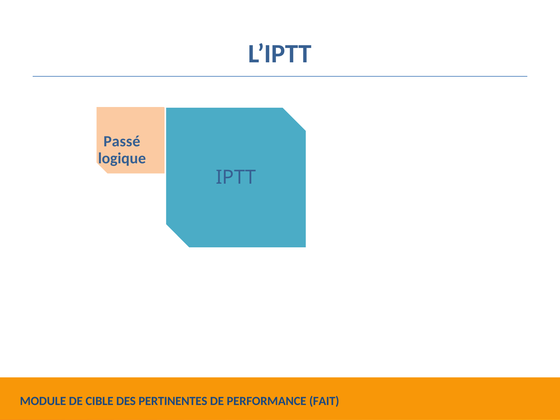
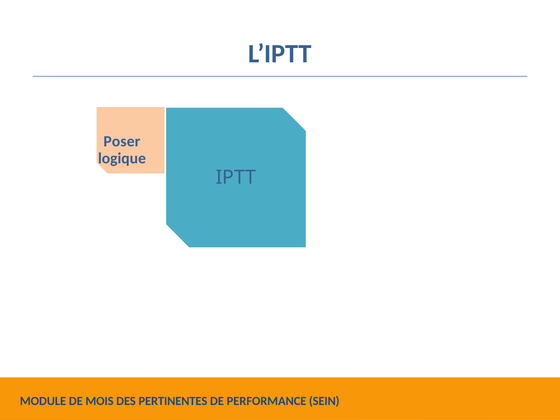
Passé: Passé -> Poser
CIBLE: CIBLE -> MOIS
FAIT: FAIT -> SEIN
